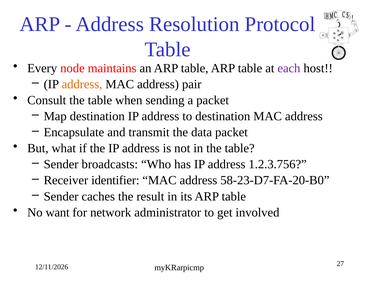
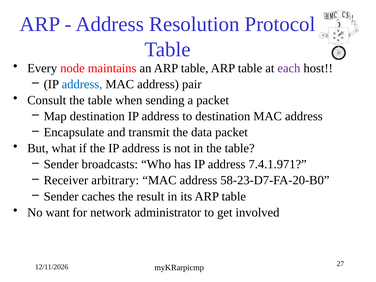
address at (82, 84) colour: orange -> blue
1.2.3.756: 1.2.3.756 -> 7.4.1.971
identifier: identifier -> arbitrary
